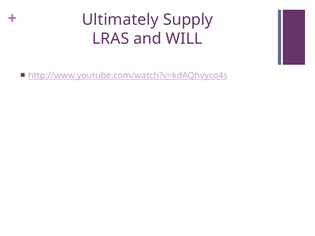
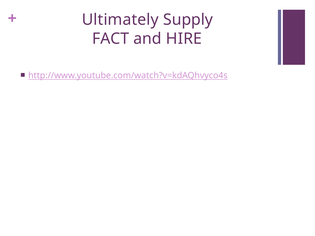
LRAS: LRAS -> FACT
WILL: WILL -> HIRE
